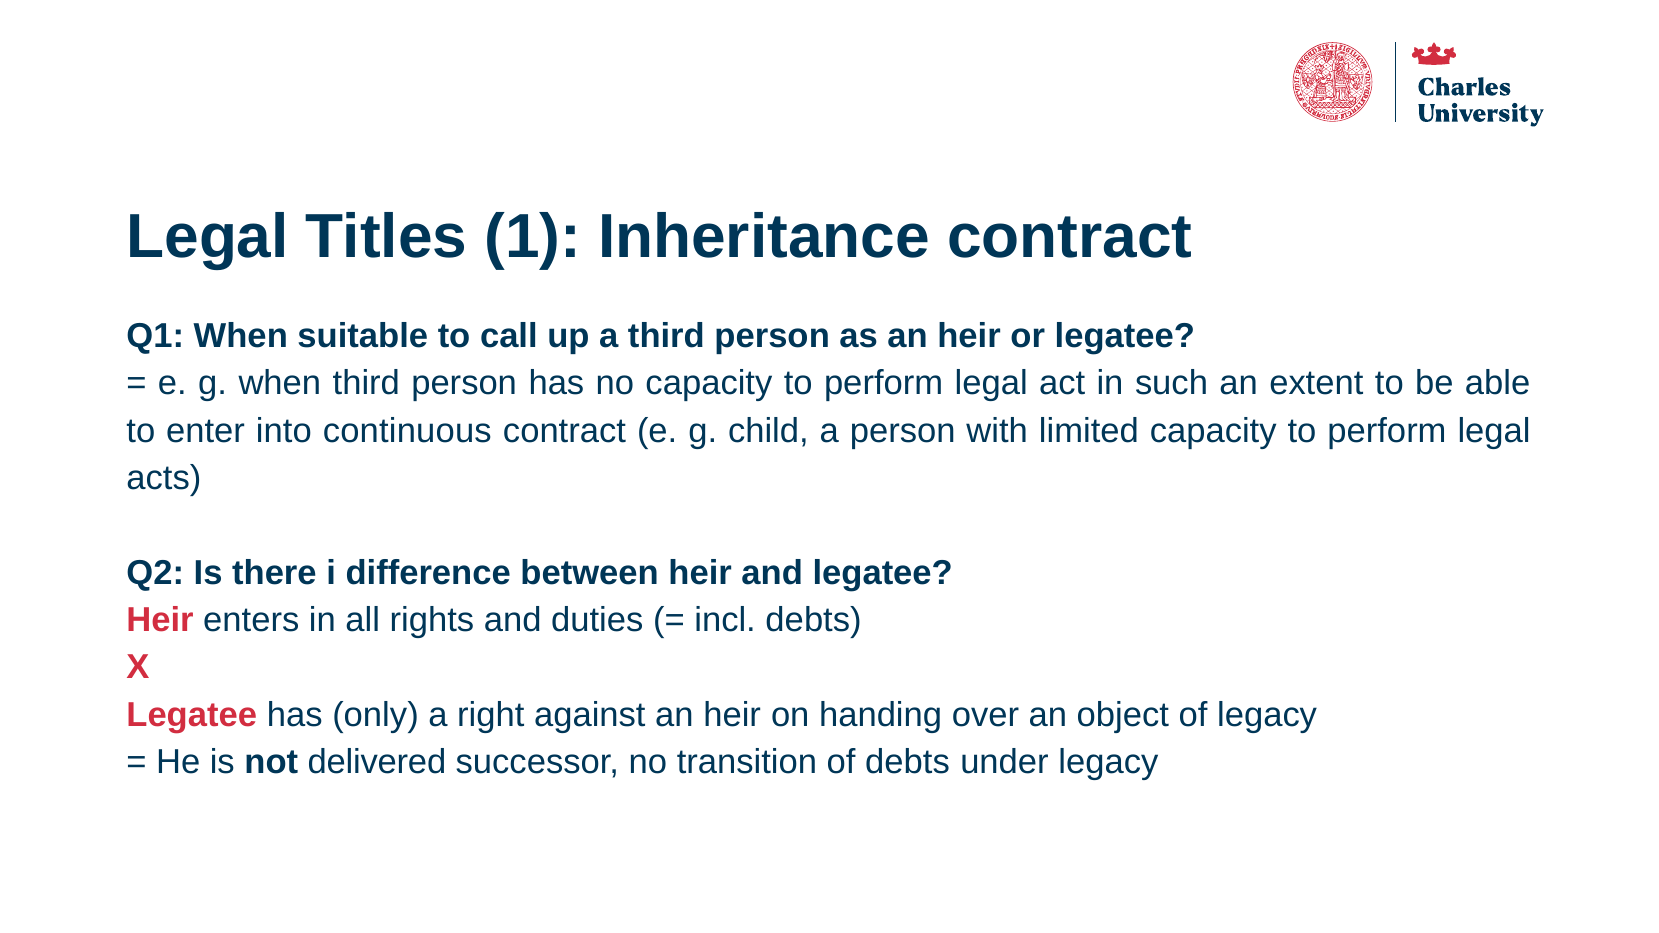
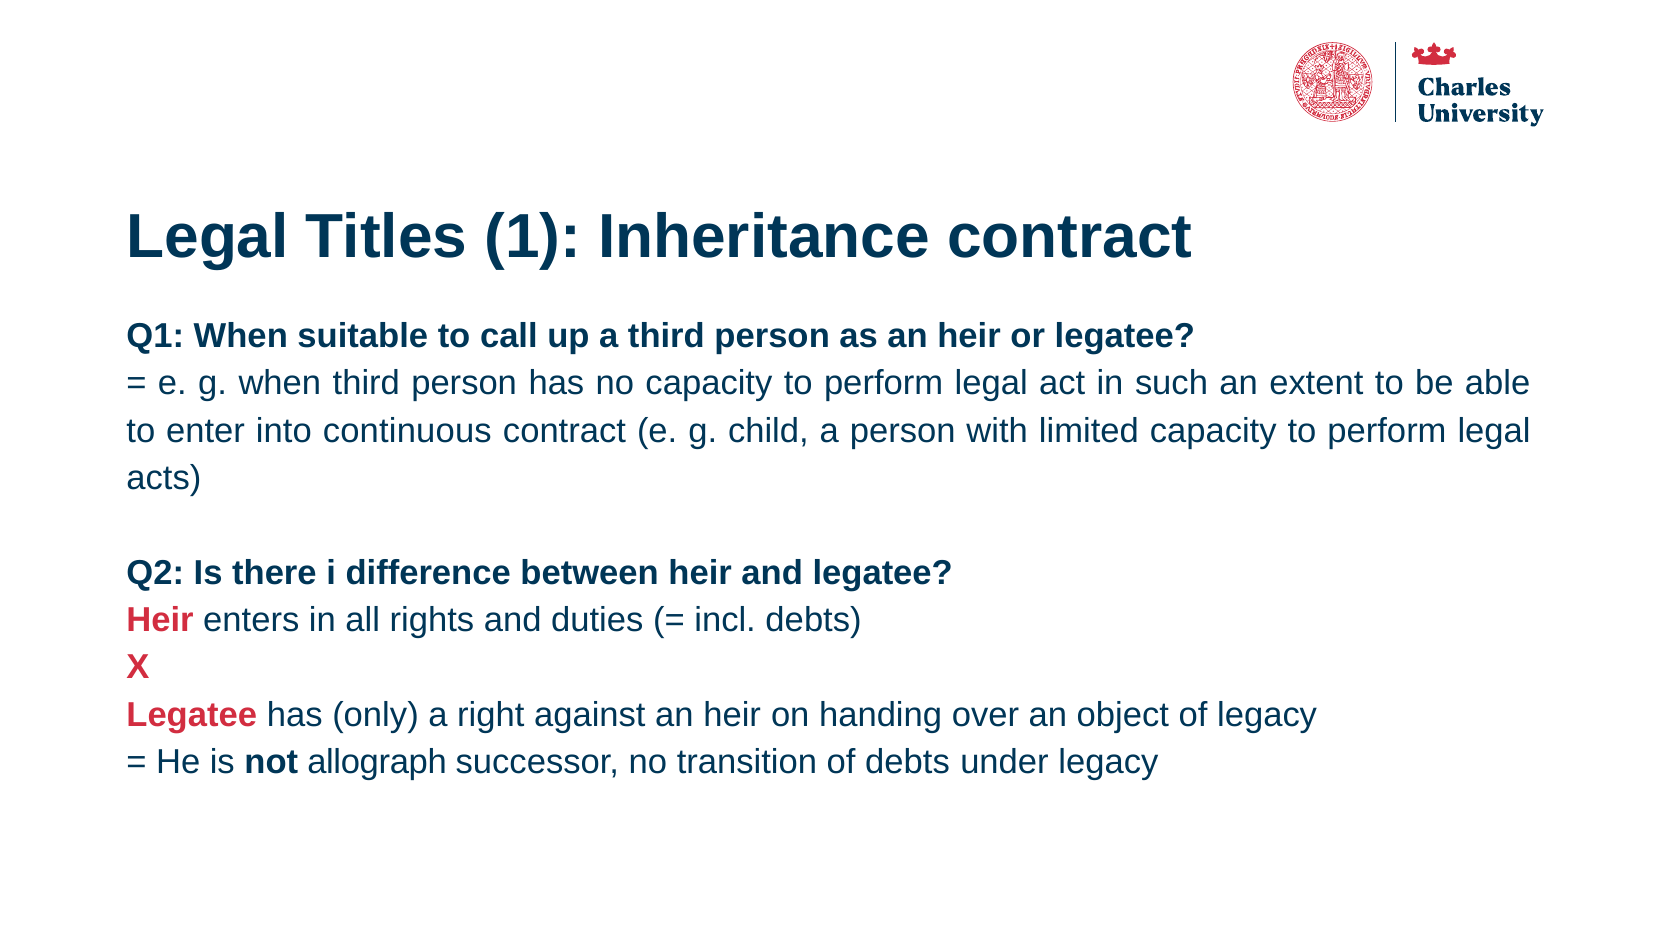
delivered: delivered -> allograph
